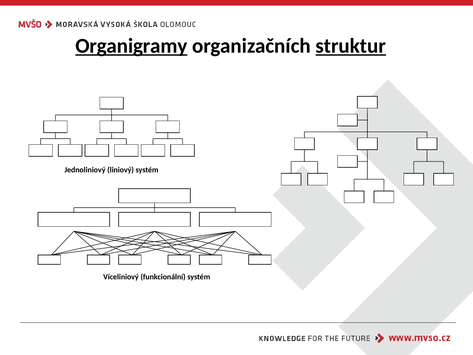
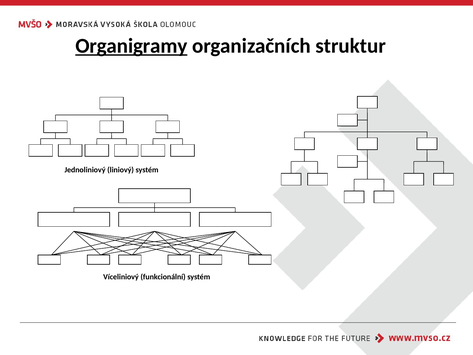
struktur underline: present -> none
